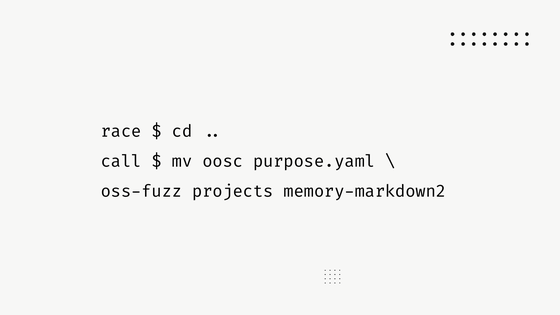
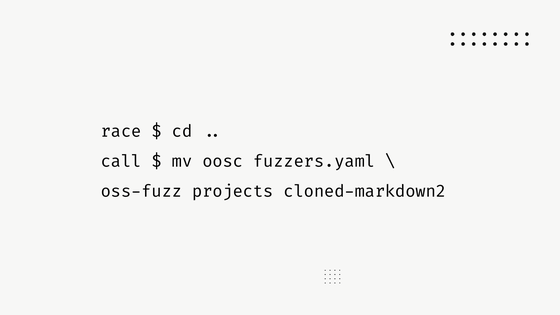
oosc/purpose.yaml: oosc/purpose.yaml -> oosc/fuzzers.yaml
oss-fuzz/projects/memory-markdown2/: oss-fuzz/projects/memory-markdown2/ -> oss-fuzz/projects/cloned-markdown2/
